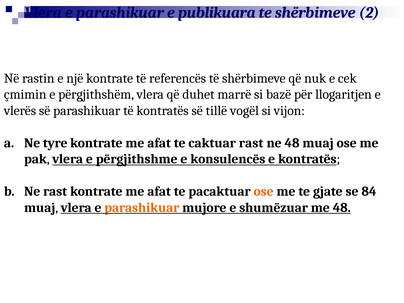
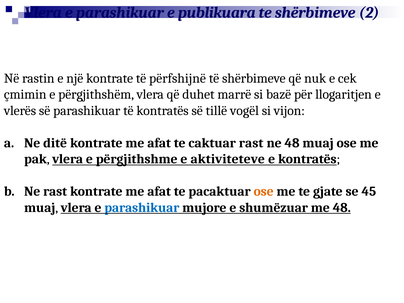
referencës: referencës -> përfshijnë
tyre: tyre -> ditë
konsulencës: konsulencës -> aktiviteteve
84: 84 -> 45
parashikuar at (142, 208) colour: orange -> blue
